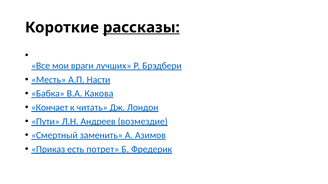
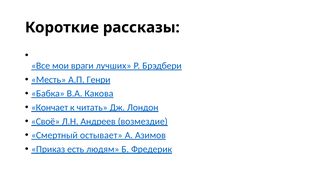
рассказы underline: present -> none
Насти: Насти -> Генри
Пути: Пути -> Своё
заменить: заменить -> остывает
потрет: потрет -> людям
